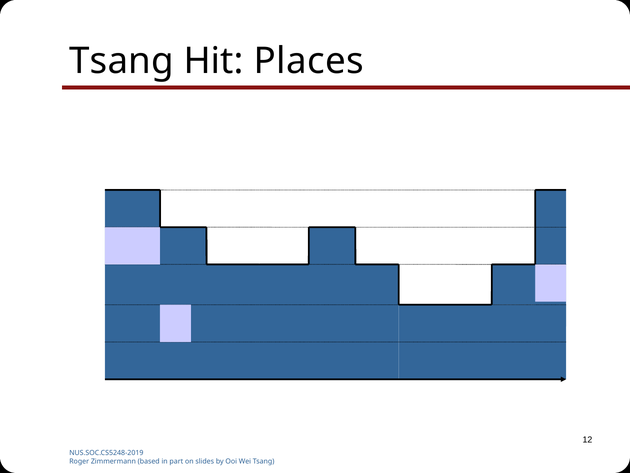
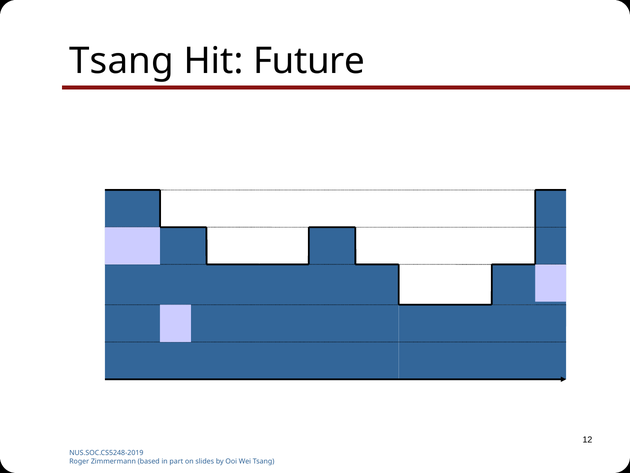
Places: Places -> Future
